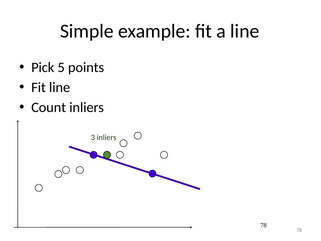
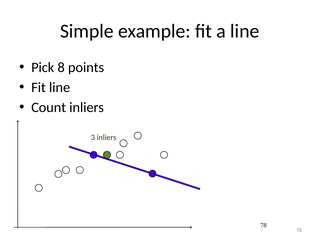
5: 5 -> 8
